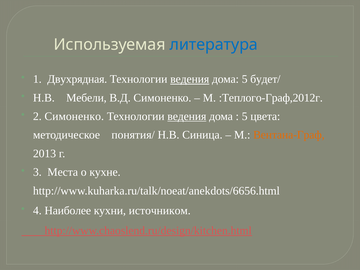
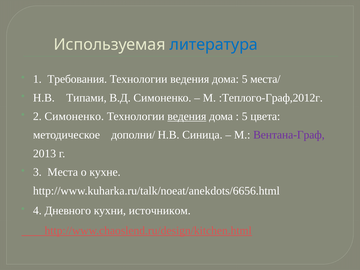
Двухрядная: Двухрядная -> Требования
ведения at (190, 79) underline: present -> none
будет/: будет/ -> места/
Мебели: Мебели -> Типами
понятия/: понятия/ -> дополни/
Вентана-Граф colour: orange -> purple
Наиболее: Наиболее -> Дневного
